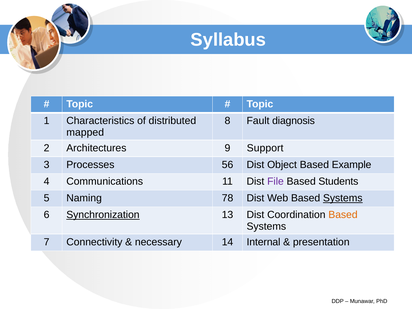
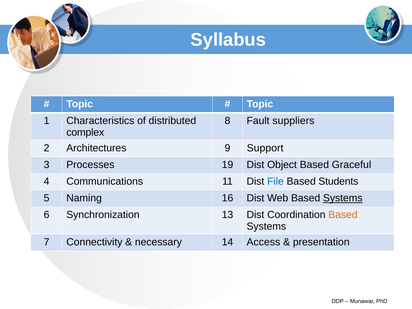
diagnosis: diagnosis -> suppliers
mapped: mapped -> complex
56: 56 -> 19
Example: Example -> Graceful
File colour: purple -> blue
78: 78 -> 16
Synchronization underline: present -> none
Internal: Internal -> Access
